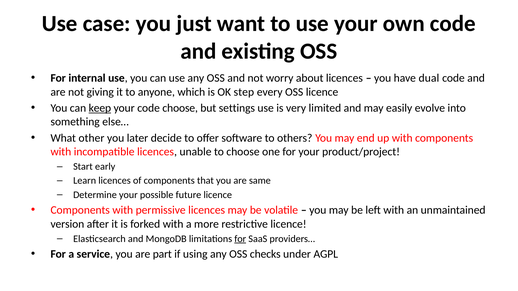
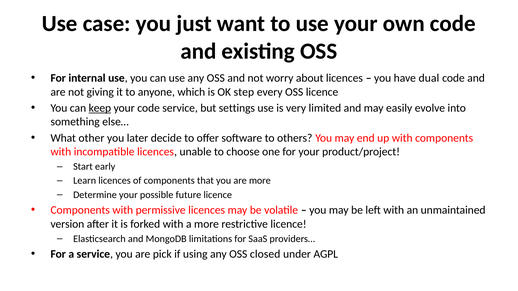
code choose: choose -> service
are same: same -> more
for at (240, 239) underline: present -> none
part: part -> pick
checks: checks -> closed
